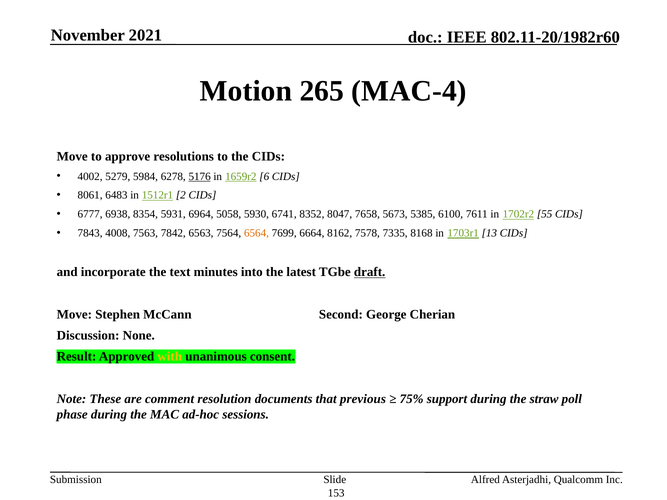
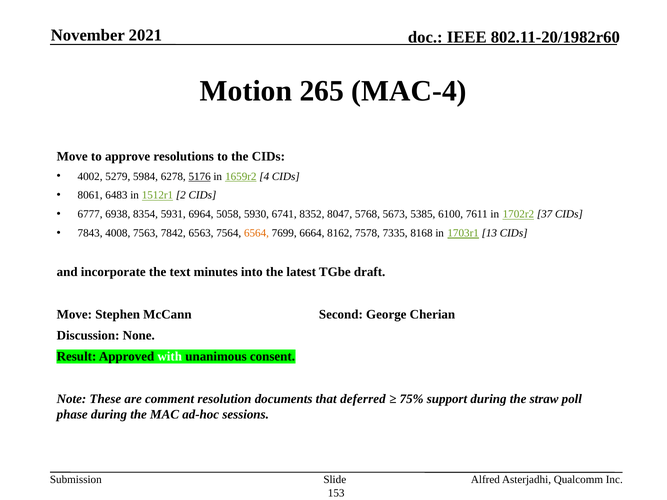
6: 6 -> 4
7658: 7658 -> 5768
55: 55 -> 37
draft underline: present -> none
with colour: yellow -> white
previous: previous -> deferred
